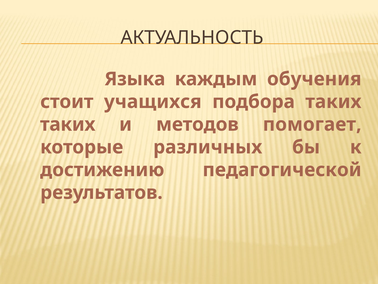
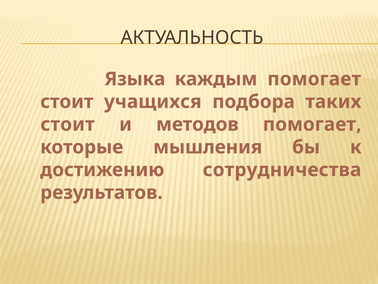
каждым обучения: обучения -> помогает
таких at (68, 124): таких -> стоит
различных: различных -> мышления
педагогической: педагогической -> сотрудничества
